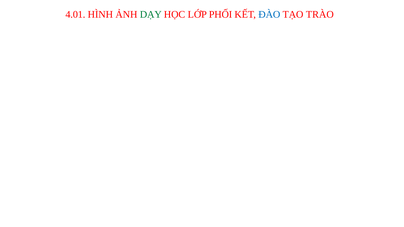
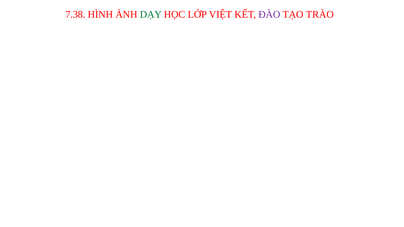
4.01: 4.01 -> 7.38
PHỐI: PHỐI -> VIỆT
ĐÀO colour: blue -> purple
